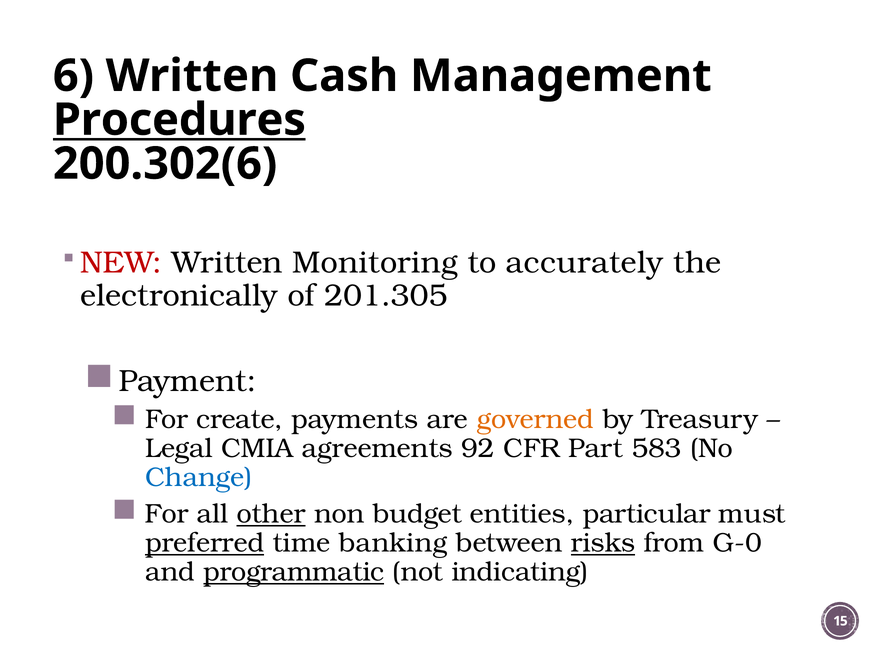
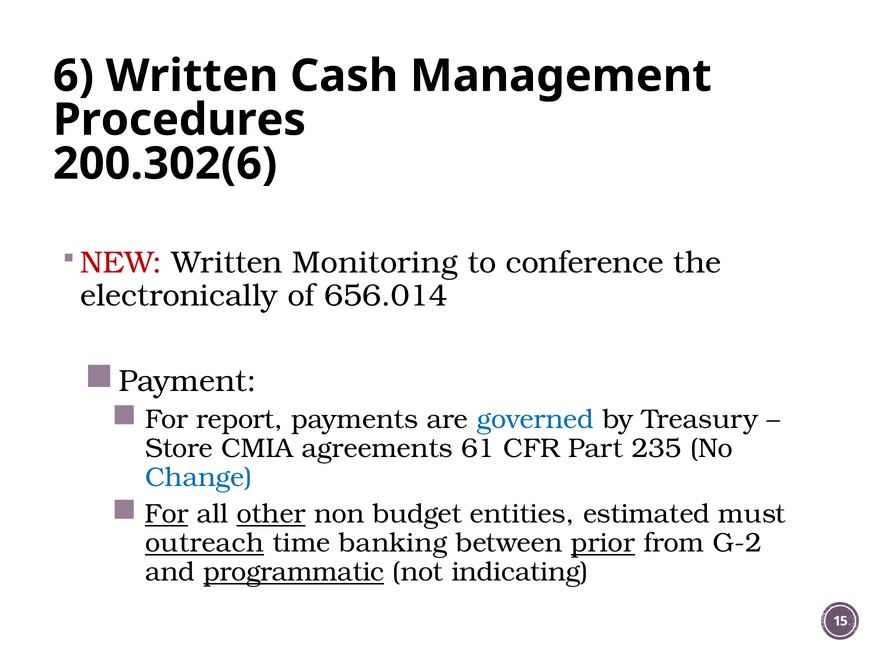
Procedures underline: present -> none
accurately: accurately -> conference
201.305: 201.305 -> 656.014
create: create -> report
governed colour: orange -> blue
Legal: Legal -> Store
92: 92 -> 61
583: 583 -> 235
For at (167, 515) underline: none -> present
particular: particular -> estimated
preferred: preferred -> outreach
risks: risks -> prior
G-0: G-0 -> G-2
